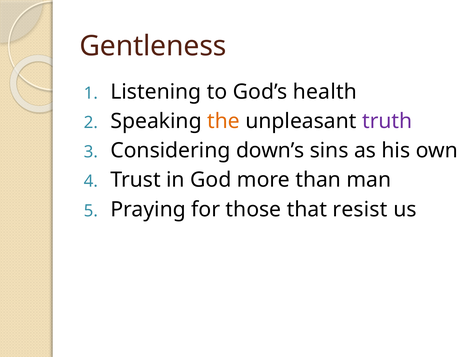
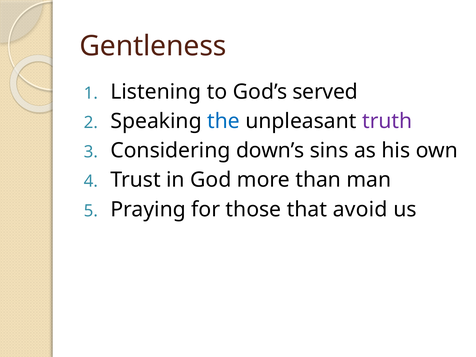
health: health -> served
the colour: orange -> blue
resist: resist -> avoid
